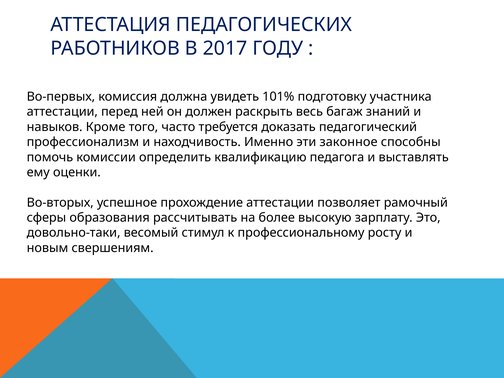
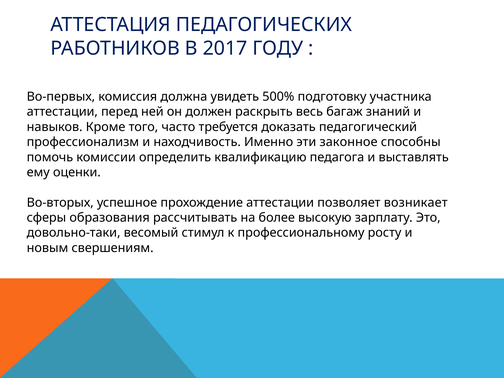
101%: 101% -> 500%
рамочный: рамочный -> возникает
